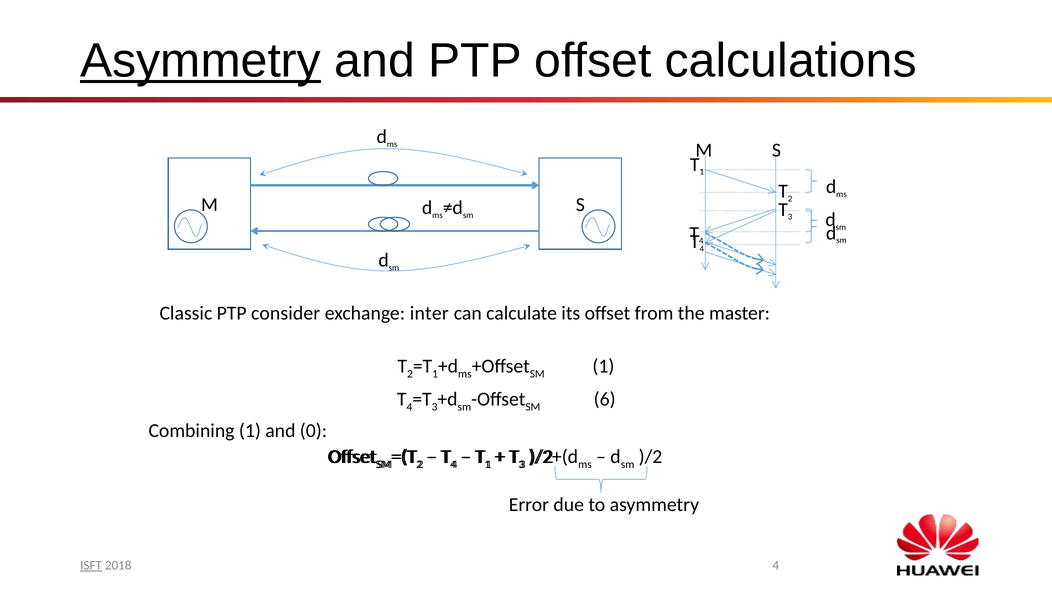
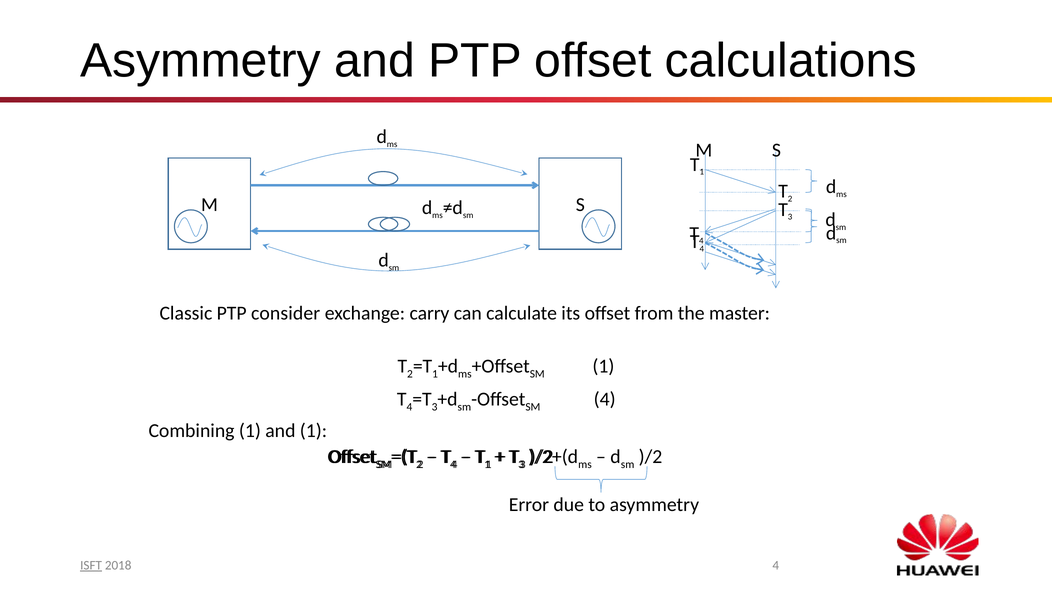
Asymmetry at (201, 61) underline: present -> none
inter: inter -> carry
6 at (605, 399): 6 -> 4
and 0: 0 -> 1
